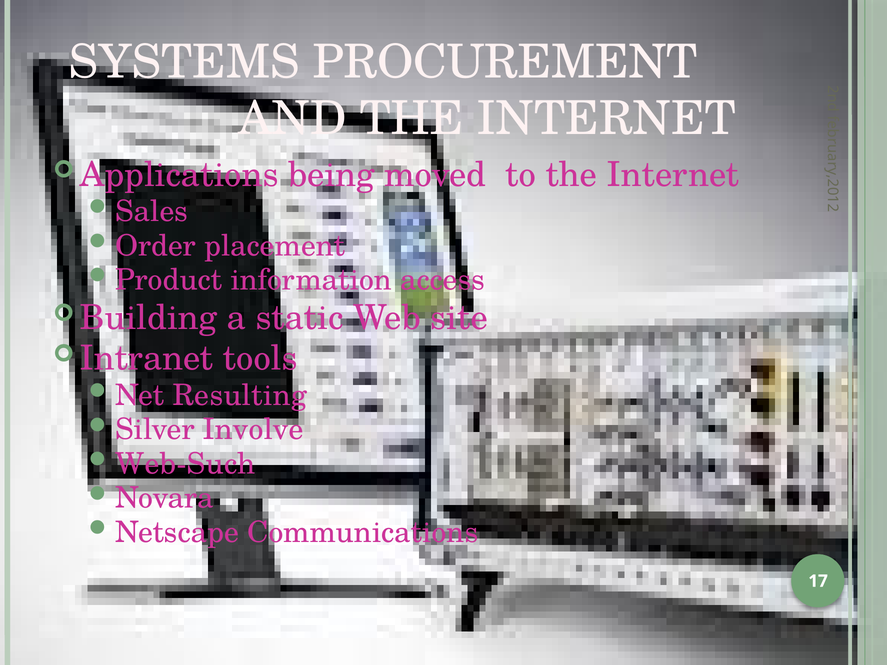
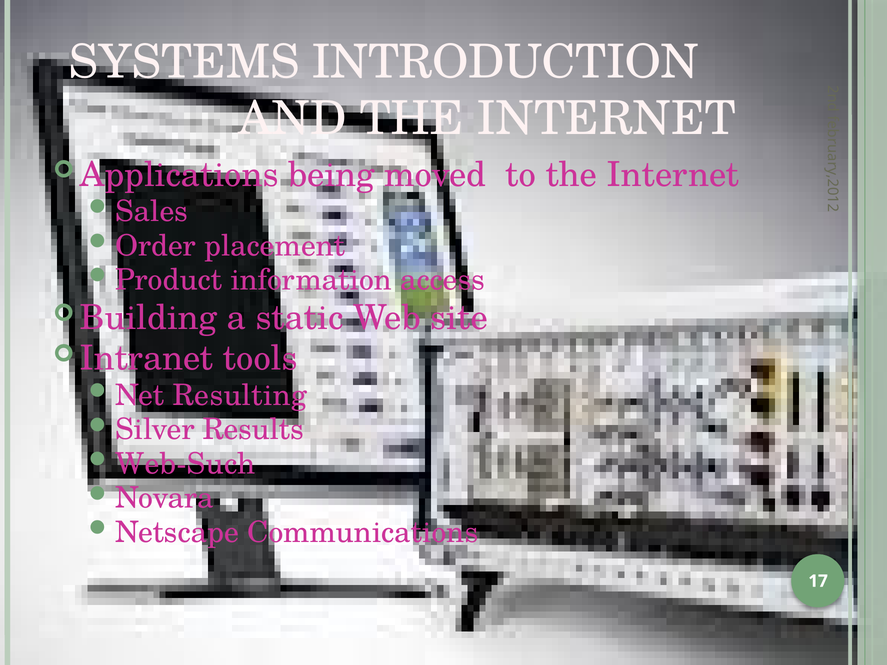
PROCUREMENT: PROCUREMENT -> INTRODUCTION
Involve: Involve -> Results
